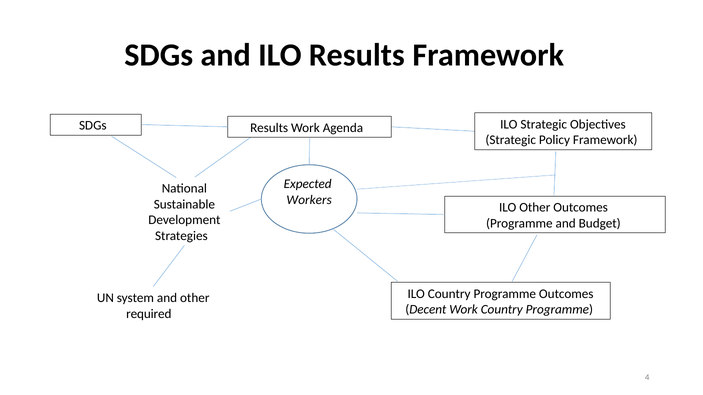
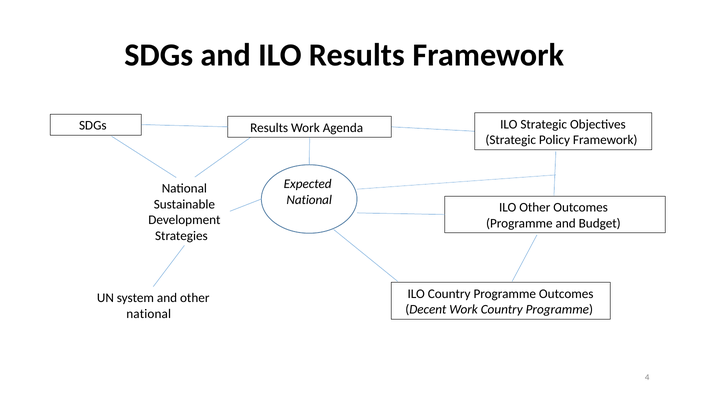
Workers at (309, 200): Workers -> National
required at (149, 314): required -> national
